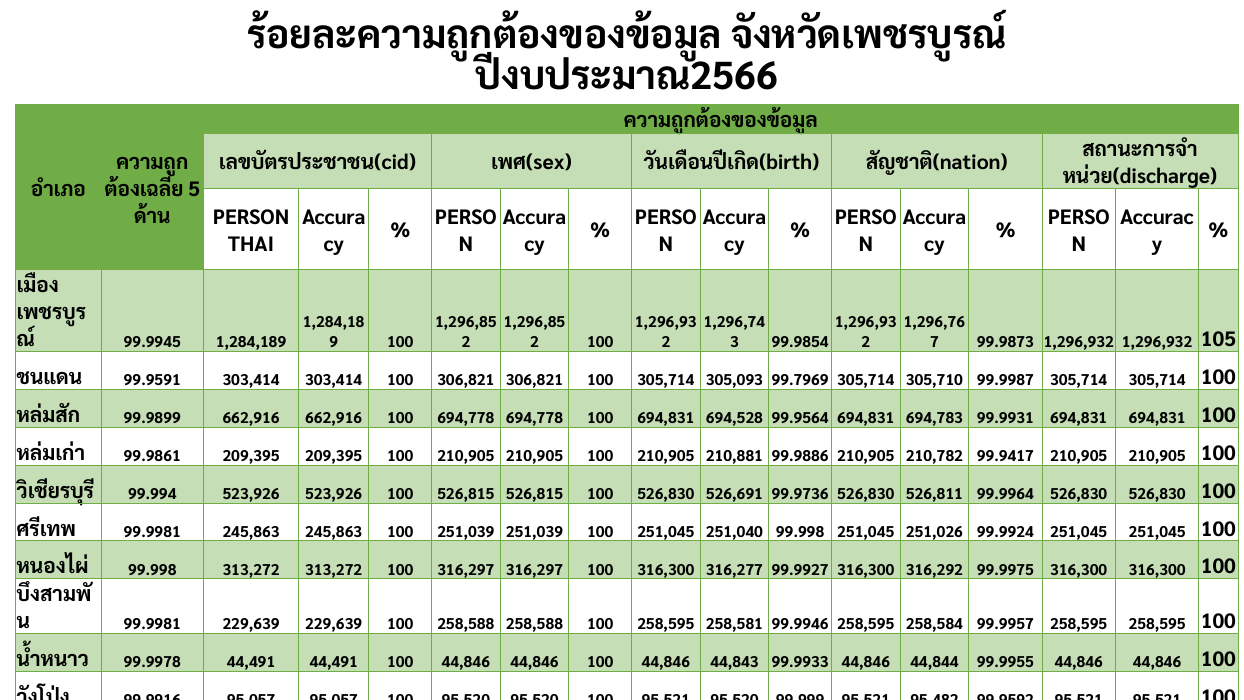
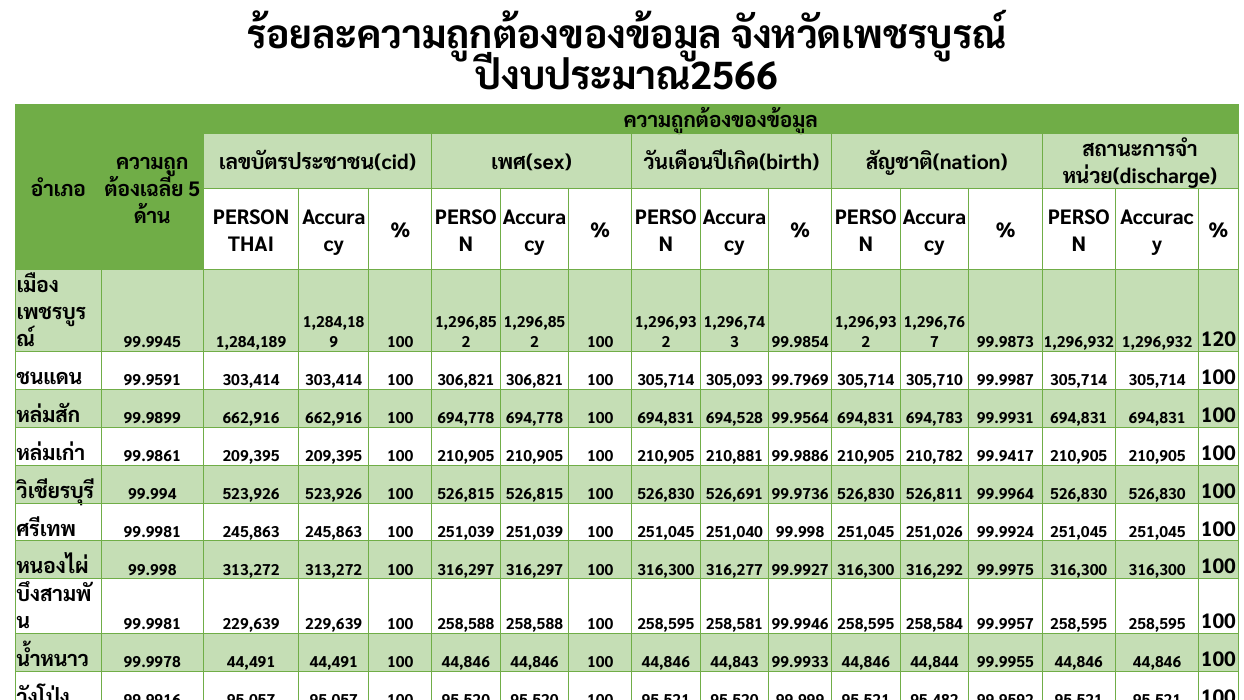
105: 105 -> 120
